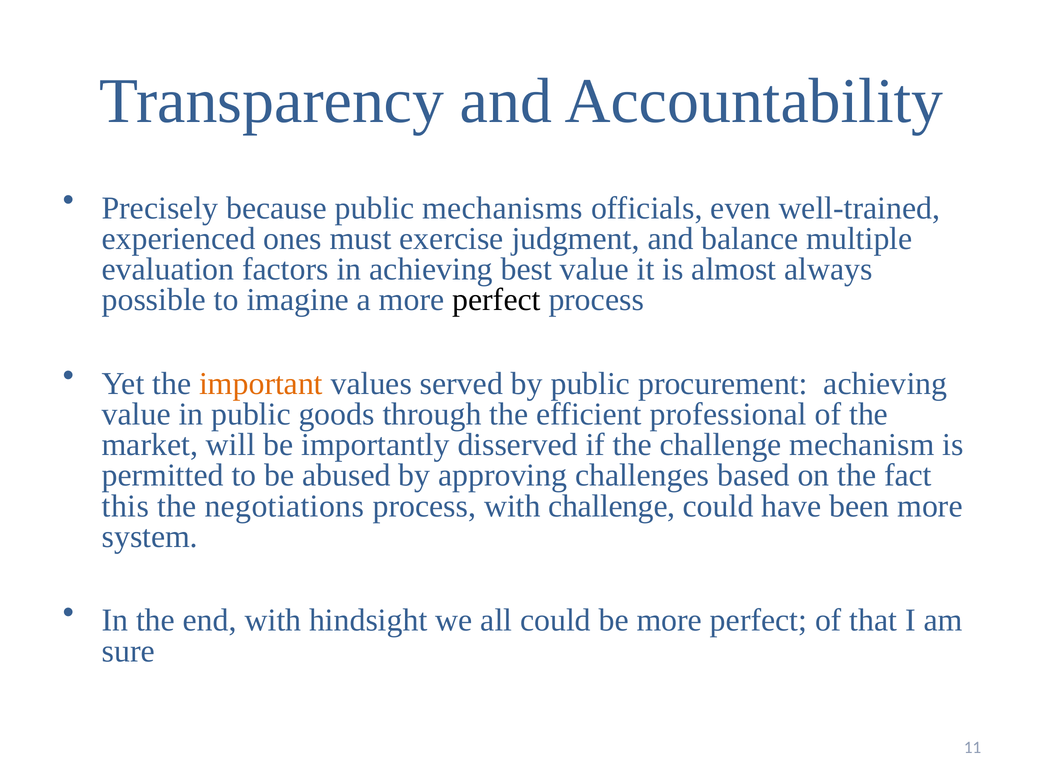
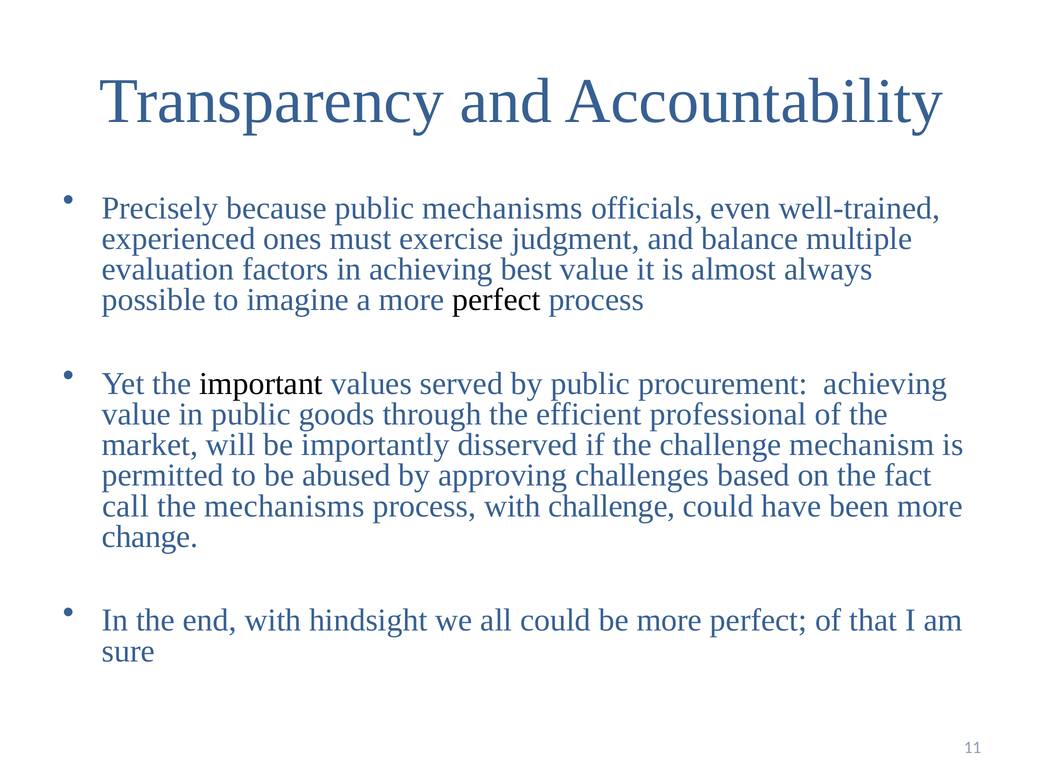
important colour: orange -> black
this: this -> call
the negotiations: negotiations -> mechanisms
system: system -> change
